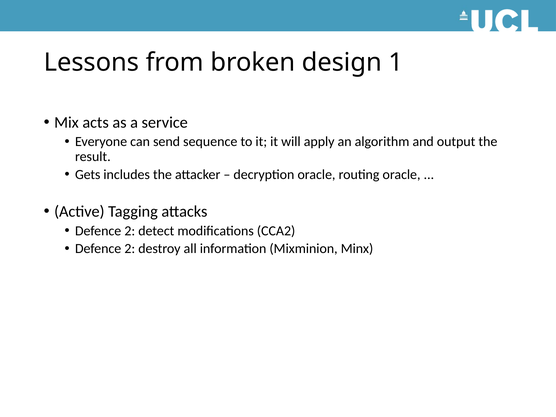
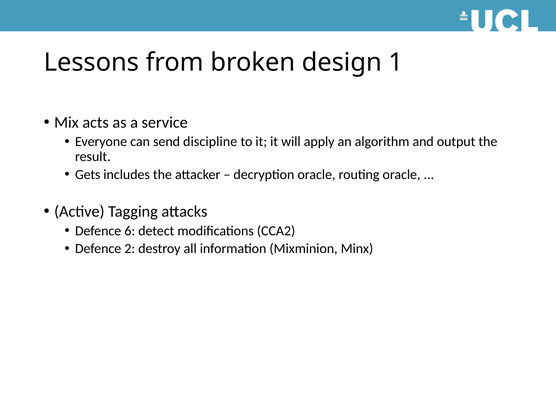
sequence: sequence -> discipline
2 at (130, 231): 2 -> 6
